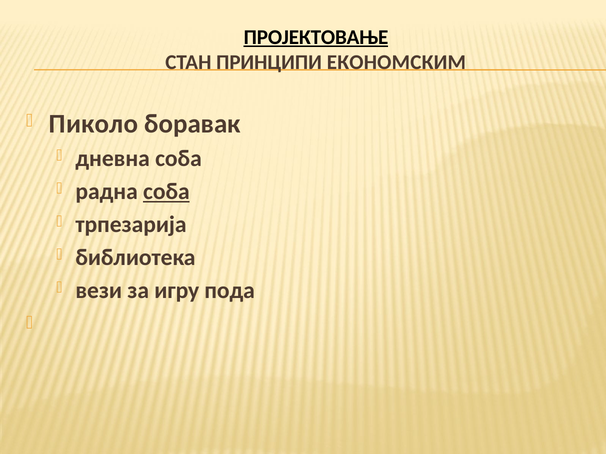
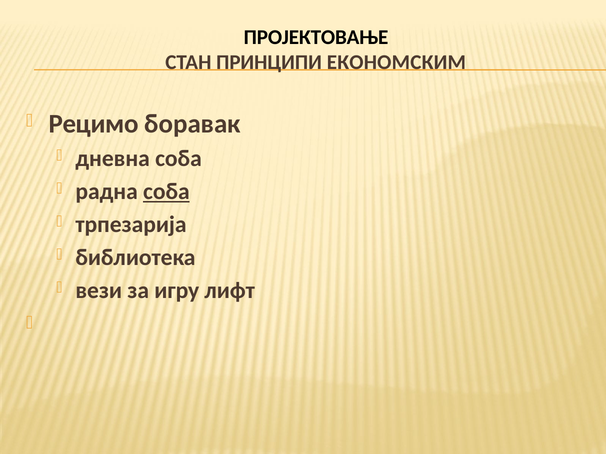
ПРОЈЕКТОВАЊЕ underline: present -> none
Пиколо: Пиколо -> Рецимо
пода: пода -> лифт
